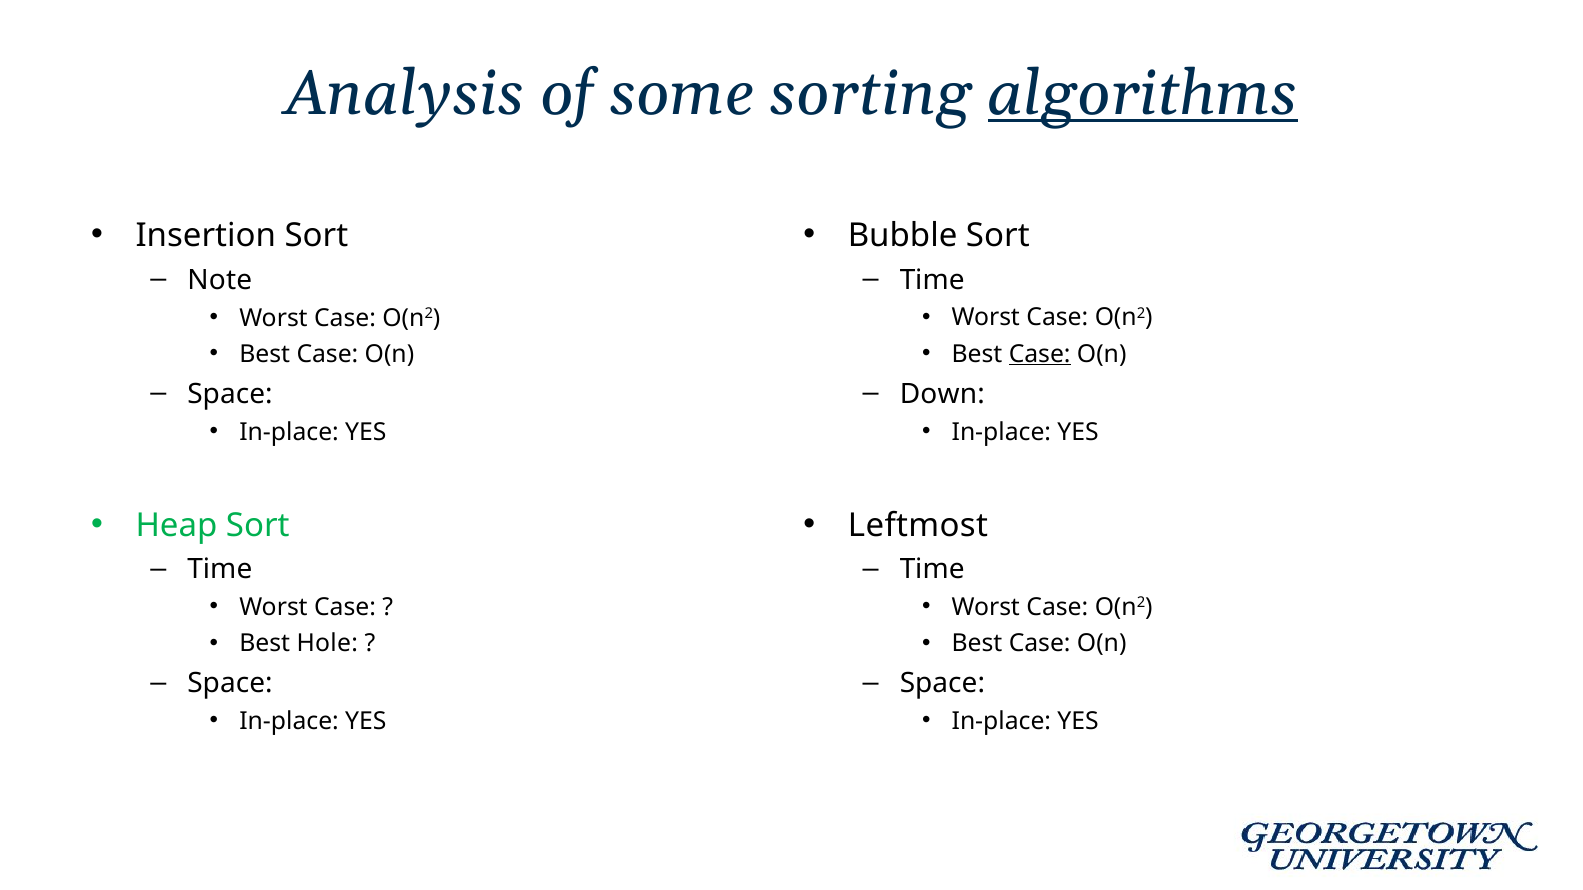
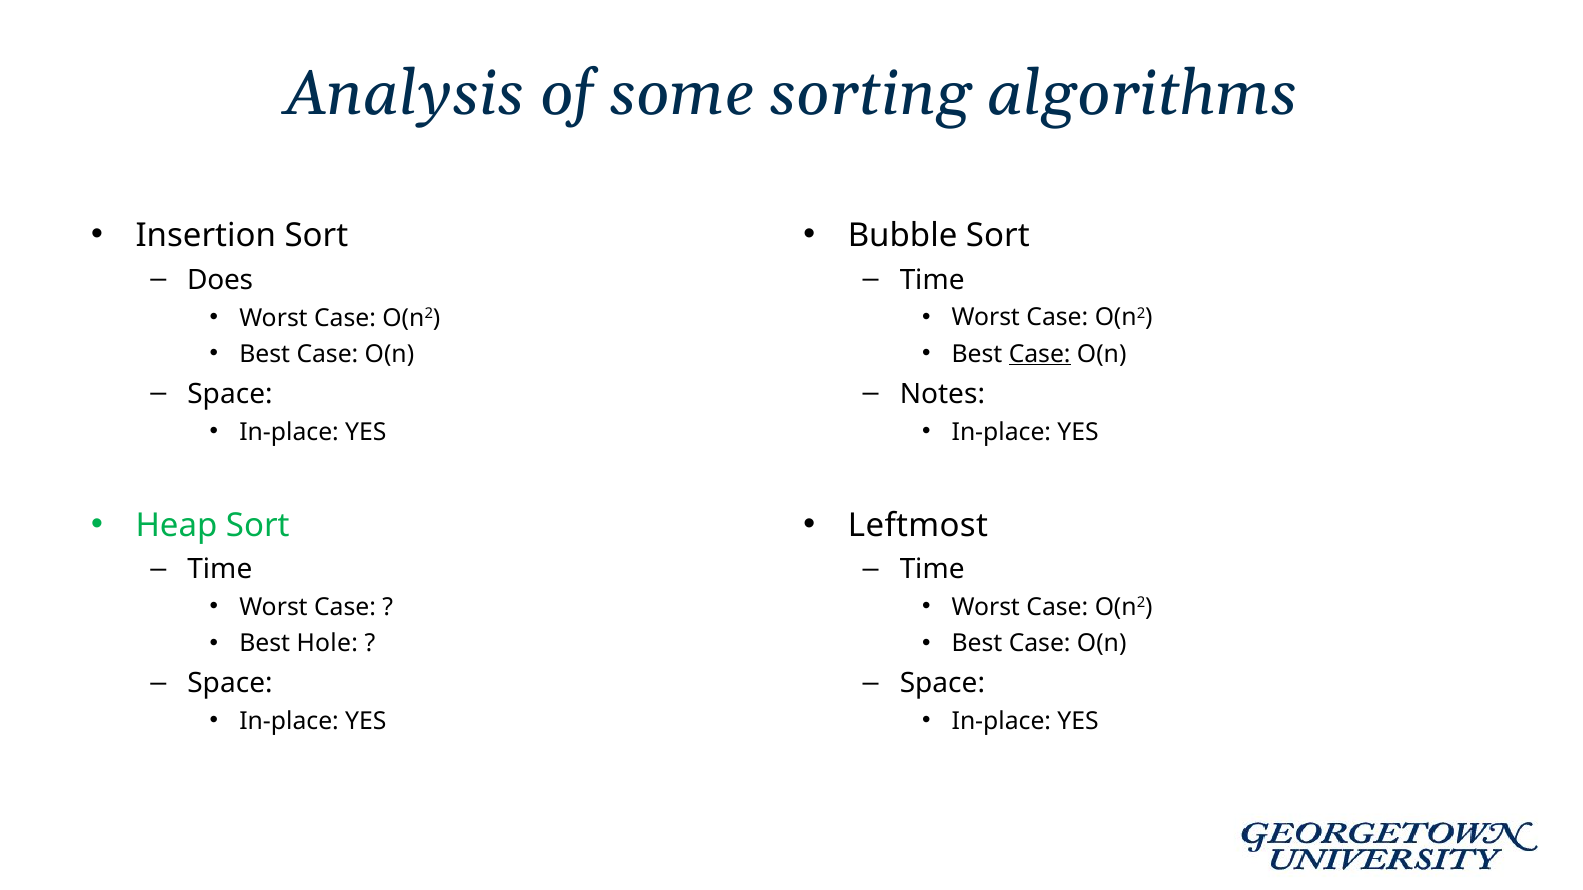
algorithms underline: present -> none
Note: Note -> Does
Down: Down -> Notes
